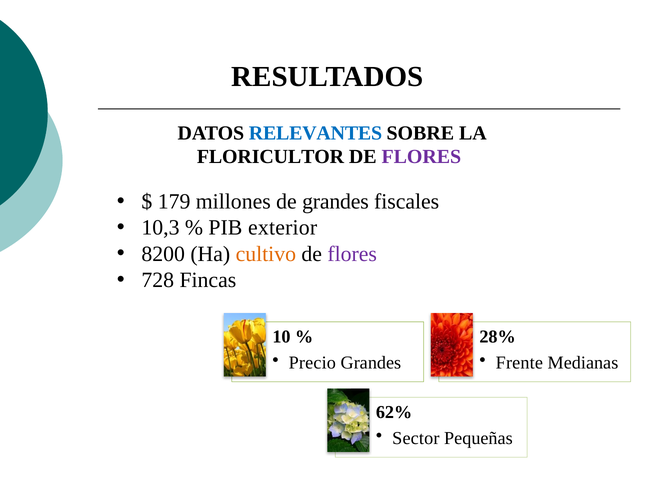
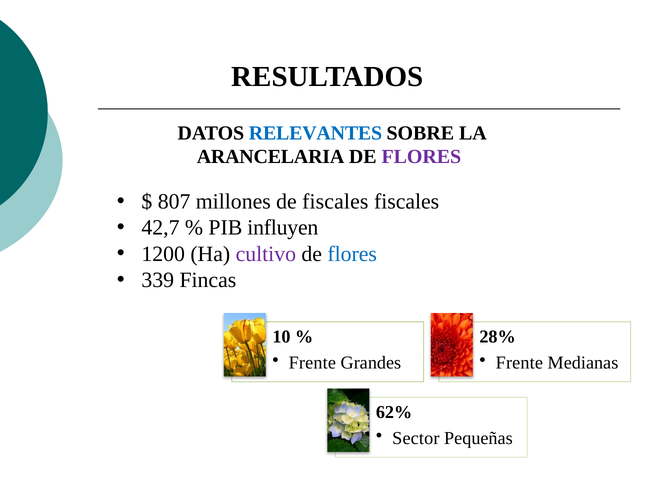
FLORICULTOR: FLORICULTOR -> ARANCELARIA
179: 179 -> 807
de grandes: grandes -> fiscales
10,3: 10,3 -> 42,7
exterior: exterior -> influyen
8200: 8200 -> 1200
cultivo colour: orange -> purple
flores at (352, 254) colour: purple -> blue
728: 728 -> 339
Precio at (312, 363): Precio -> Frente
